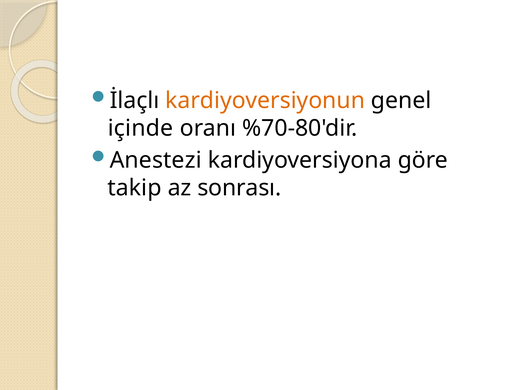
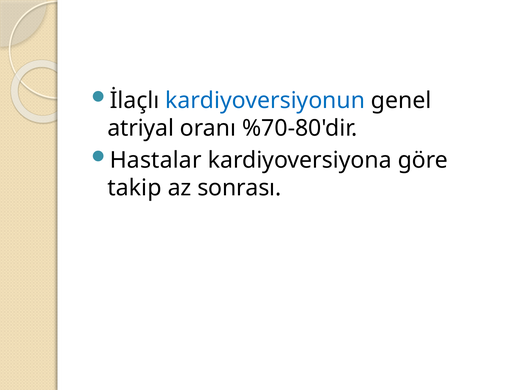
kardiyoversiyonun colour: orange -> blue
içinde: içinde -> atriyal
Anestezi: Anestezi -> Hastalar
